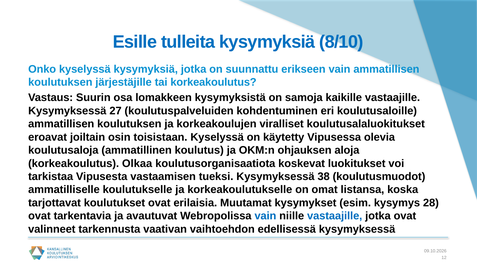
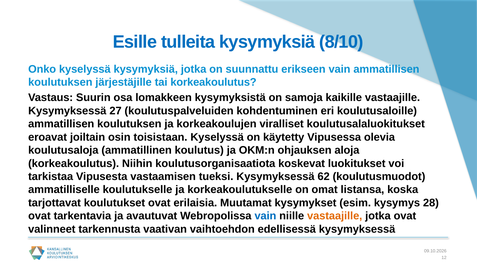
Olkaa: Olkaa -> Niihin
38: 38 -> 62
vastaajille at (335, 215) colour: blue -> orange
